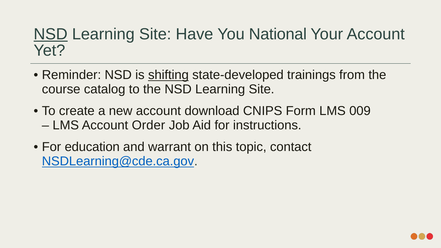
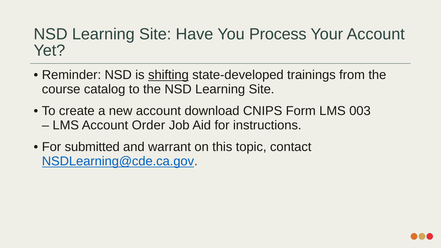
NSD at (51, 34) underline: present -> none
National: National -> Process
009: 009 -> 003
education: education -> submitted
